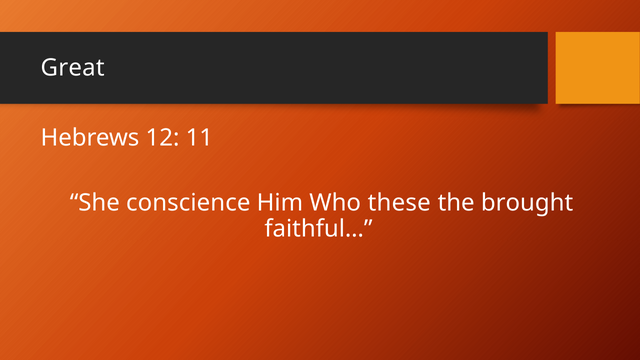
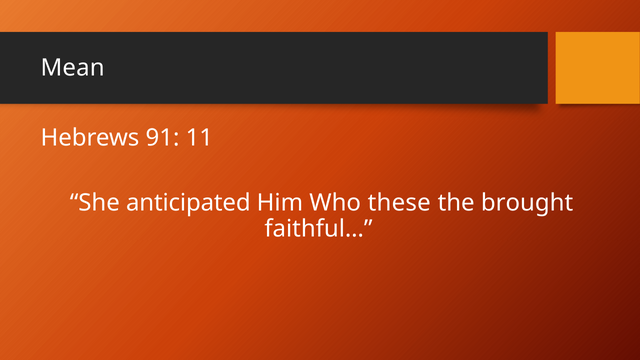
Great: Great -> Mean
12: 12 -> 91
conscience: conscience -> anticipated
